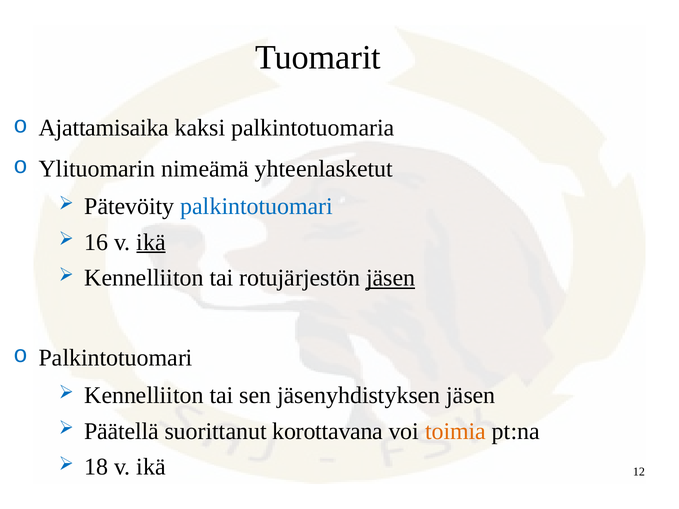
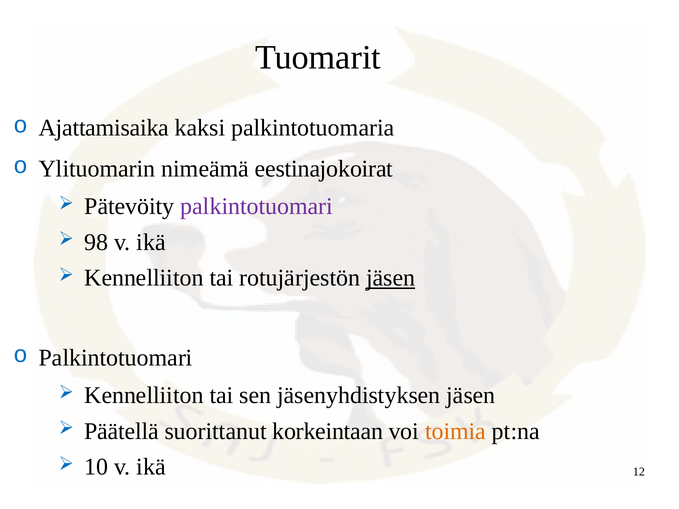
yhteenlasketut: yhteenlasketut -> eestinajokoirat
palkintotuomari at (257, 206) colour: blue -> purple
16: 16 -> 98
ikä at (151, 242) underline: present -> none
korottavana: korottavana -> korkeintaan
18: 18 -> 10
